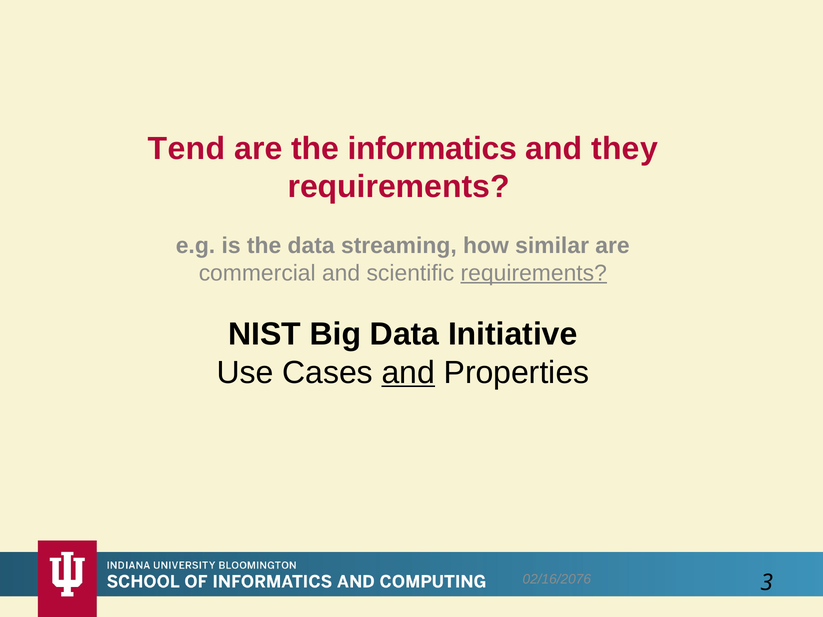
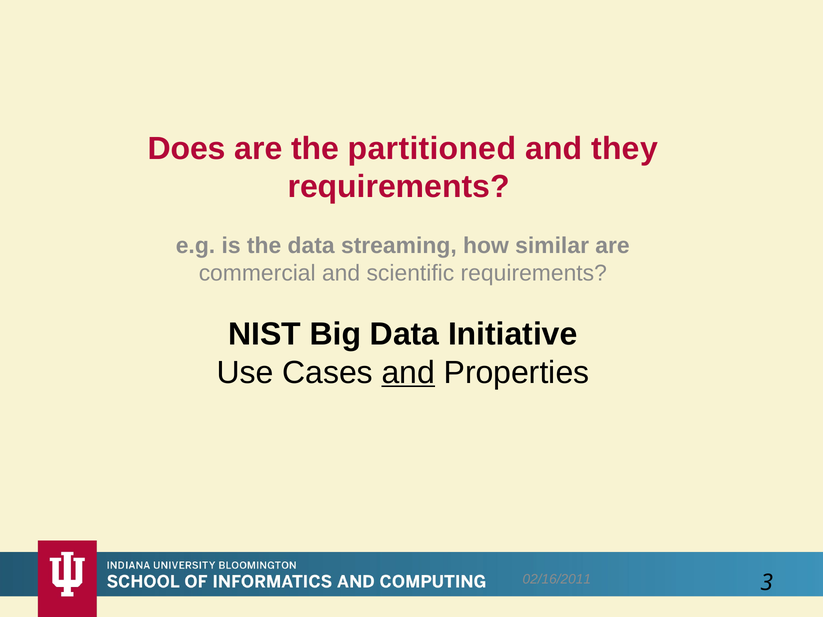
Tend: Tend -> Does
informatics: informatics -> partitioned
requirements at (534, 273) underline: present -> none
02/16/2076: 02/16/2076 -> 02/16/2011
